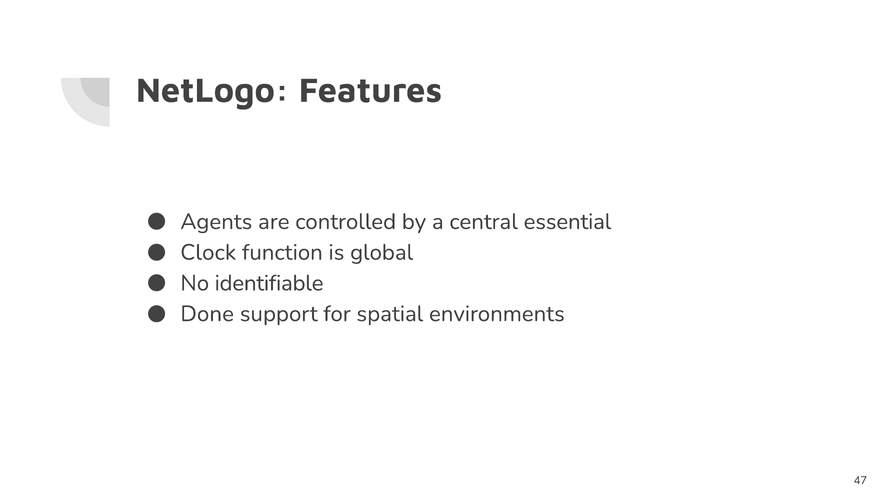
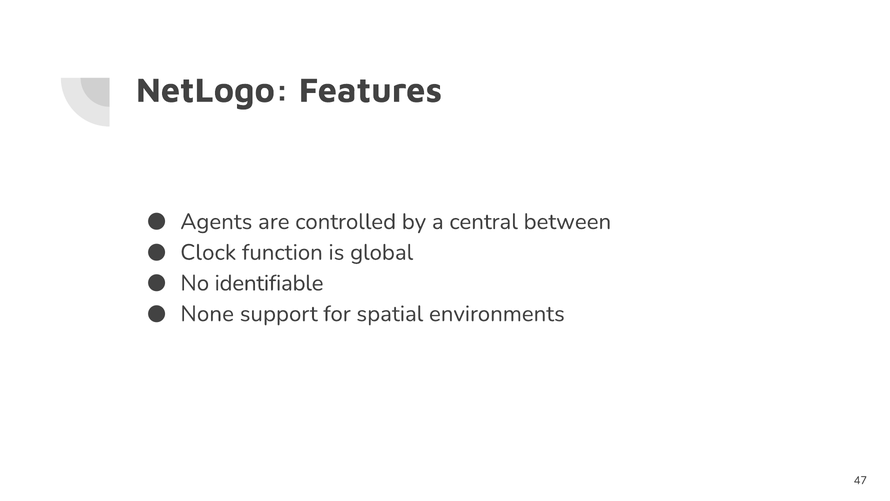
essential: essential -> between
Done: Done -> None
